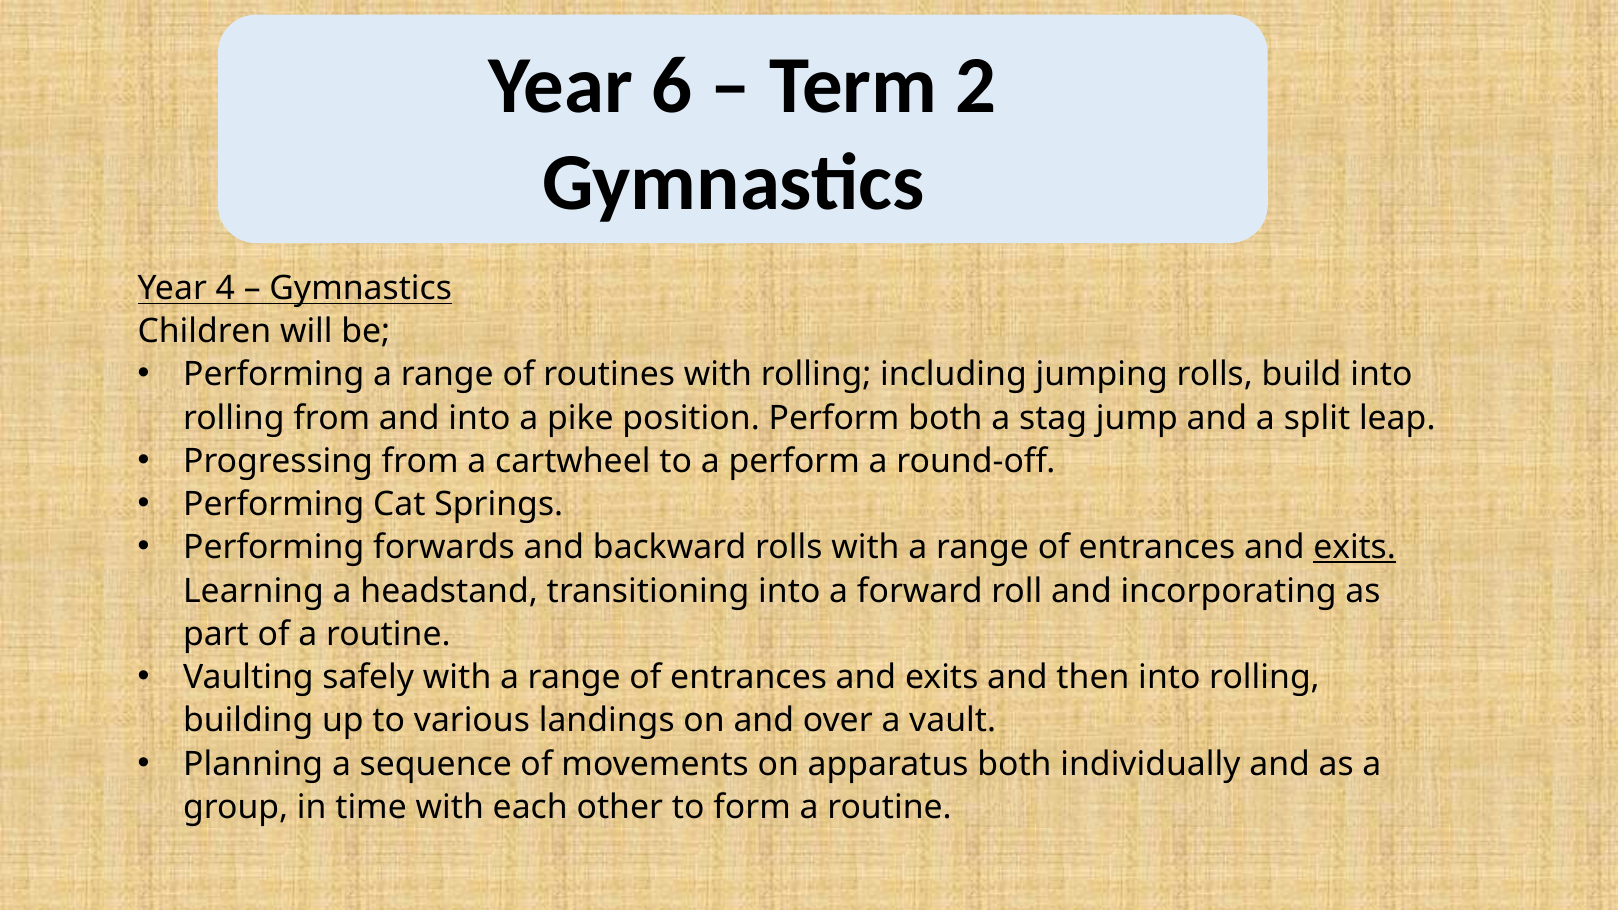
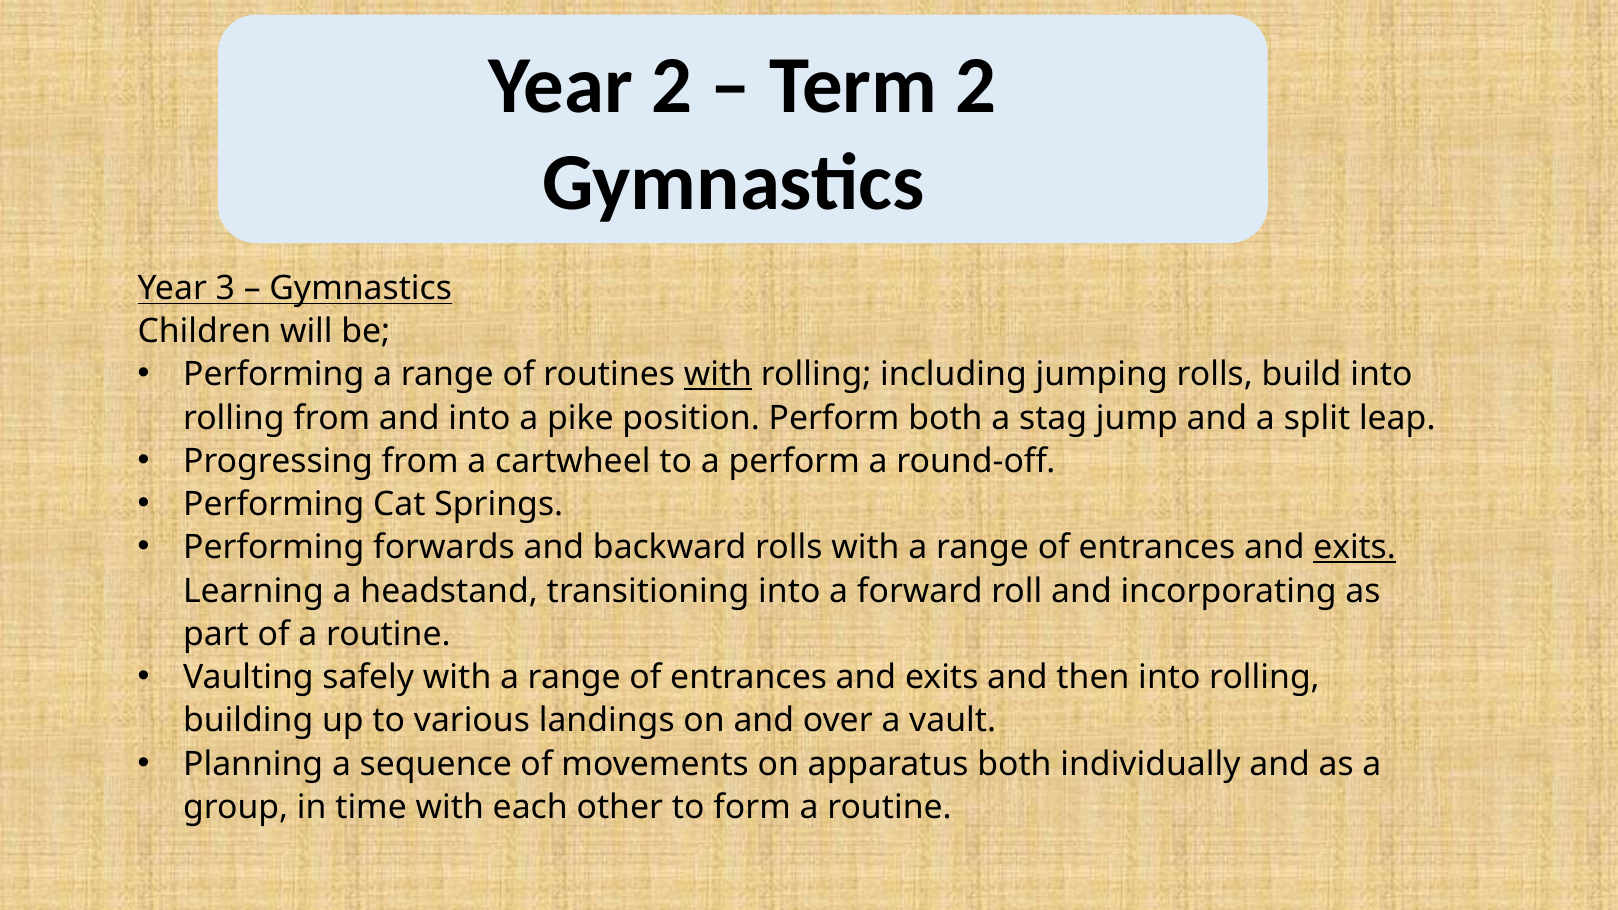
Year 6: 6 -> 2
4: 4 -> 3
with at (718, 375) underline: none -> present
